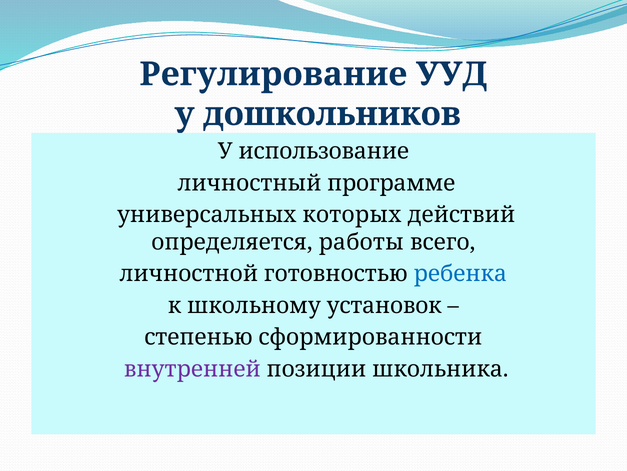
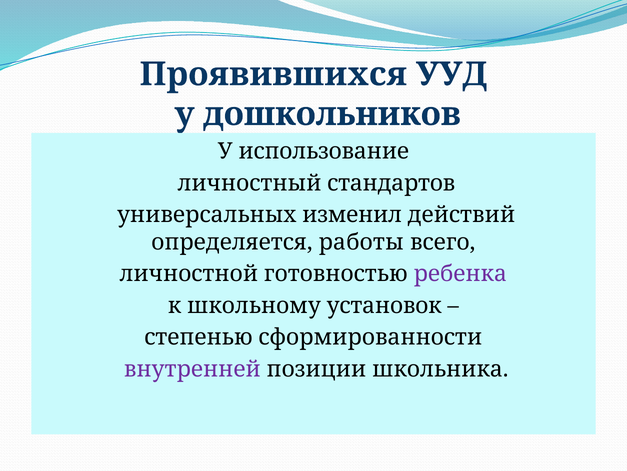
Регулирование: Регулирование -> Проявившихся
программе: программе -> стандартов
которых: которых -> изменил
ребенка colour: blue -> purple
